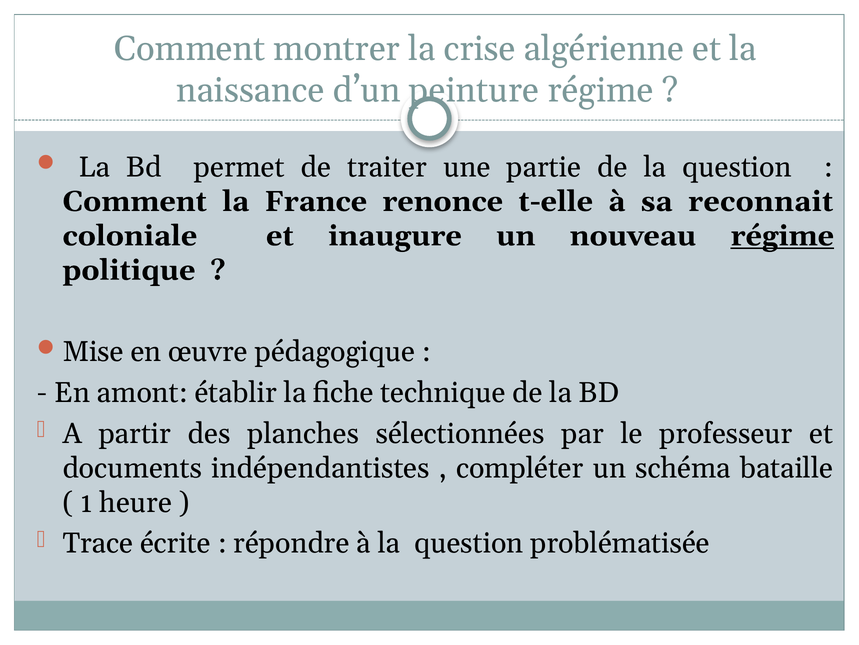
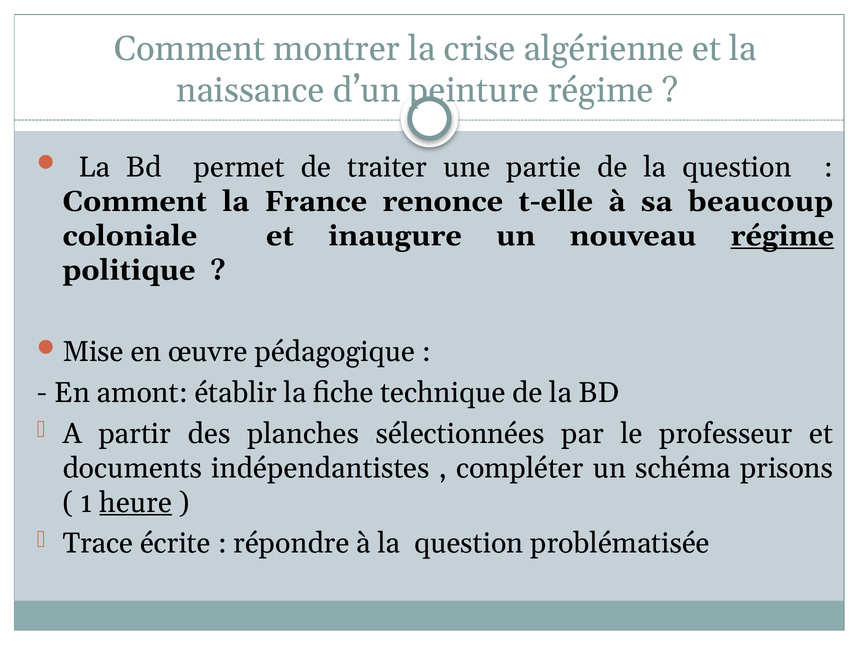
reconnait: reconnait -> beaucoup
bataille: bataille -> prisons
heure underline: none -> present
